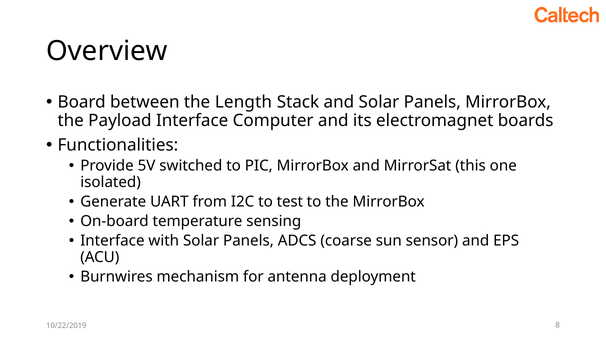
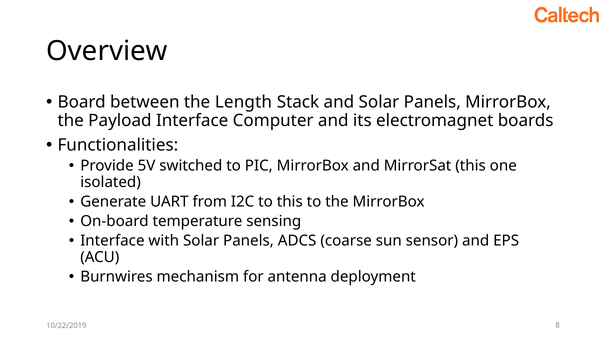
to test: test -> this
